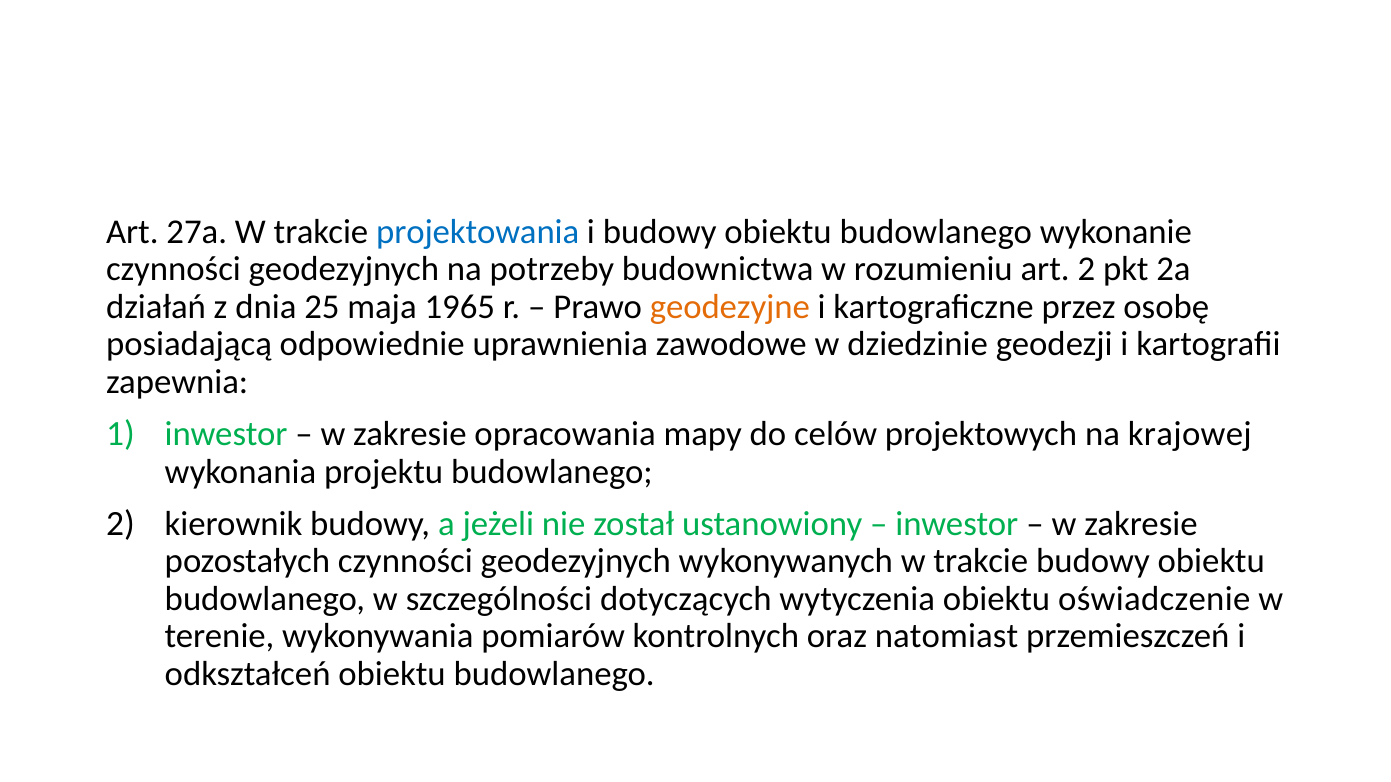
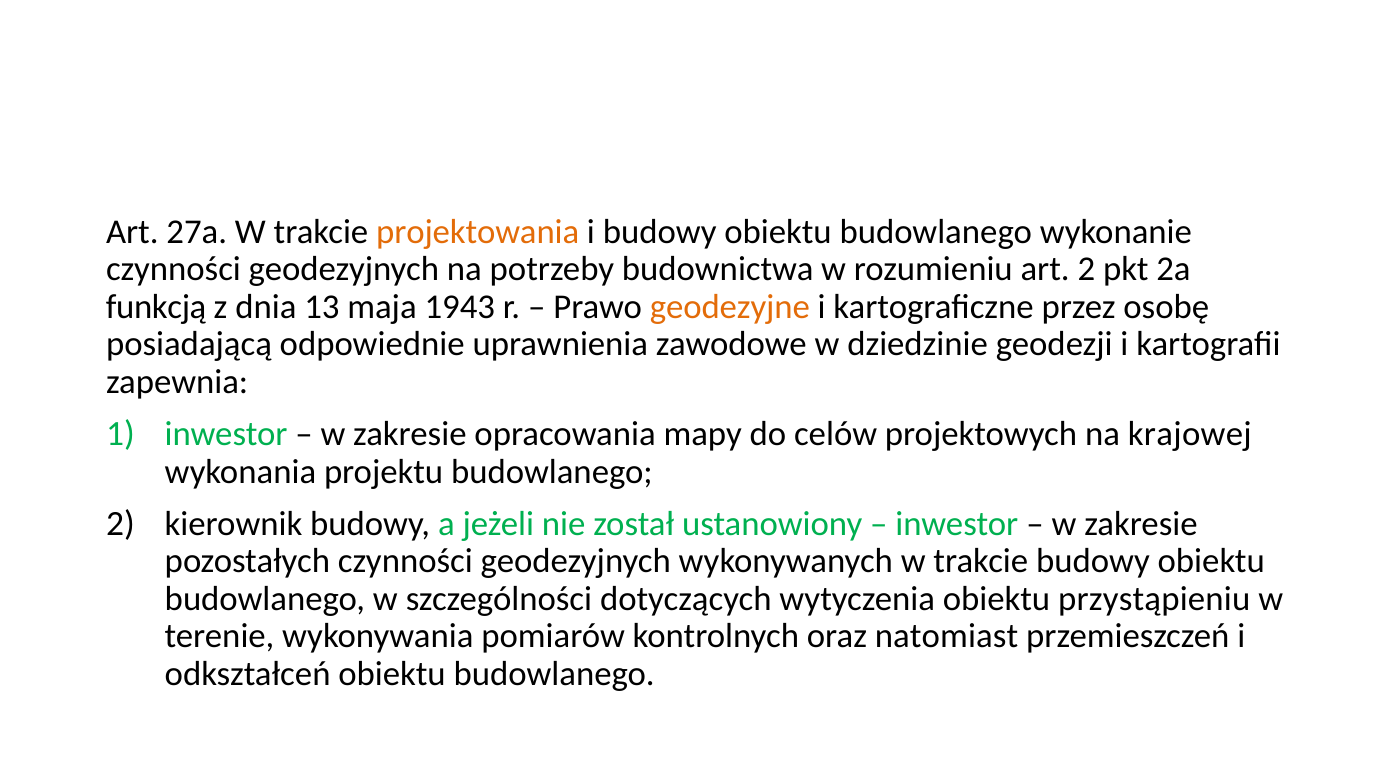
projektowania colour: blue -> orange
działań: działań -> funkcją
25: 25 -> 13
1965: 1965 -> 1943
oświadczenie: oświadczenie -> przystąpieniu
